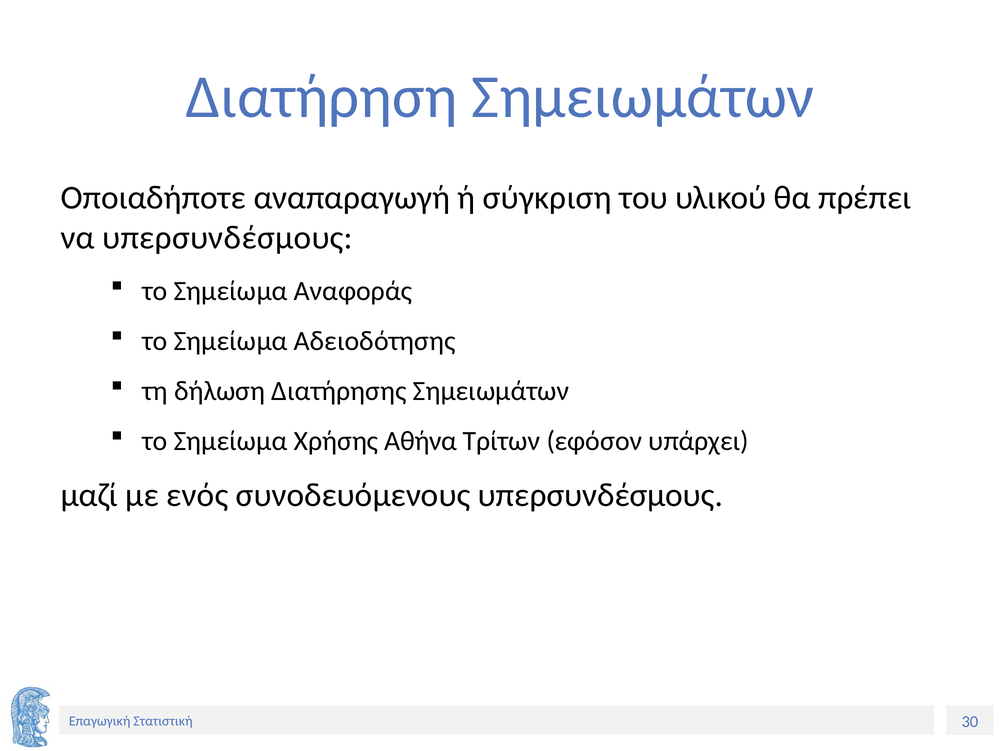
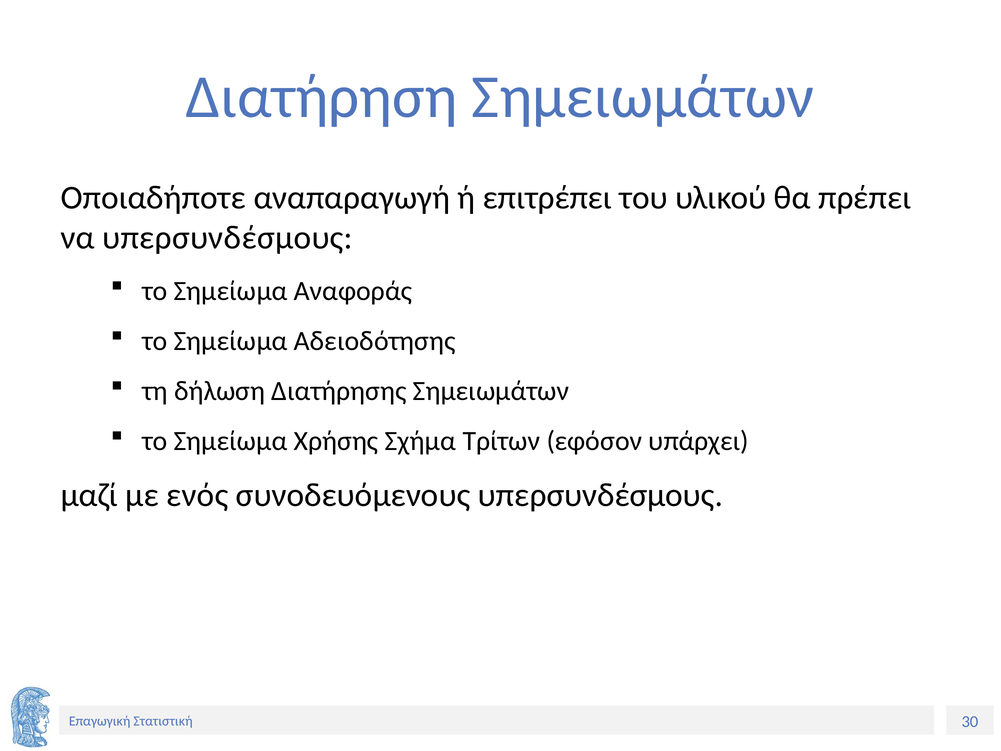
σύγκριση: σύγκριση -> επιτρέπει
Αθήνα: Αθήνα -> Σχήμα
